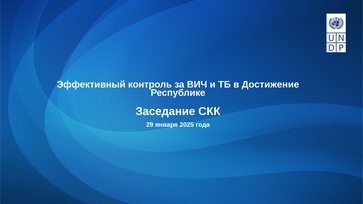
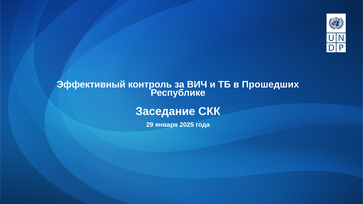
Достижение: Достижение -> Прошедших
